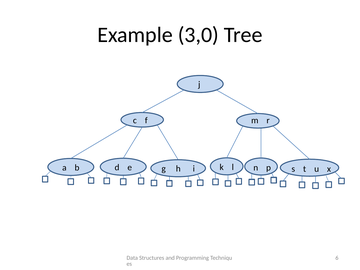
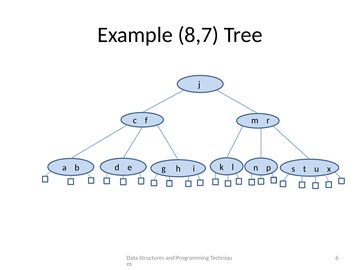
3,0: 3,0 -> 8,7
